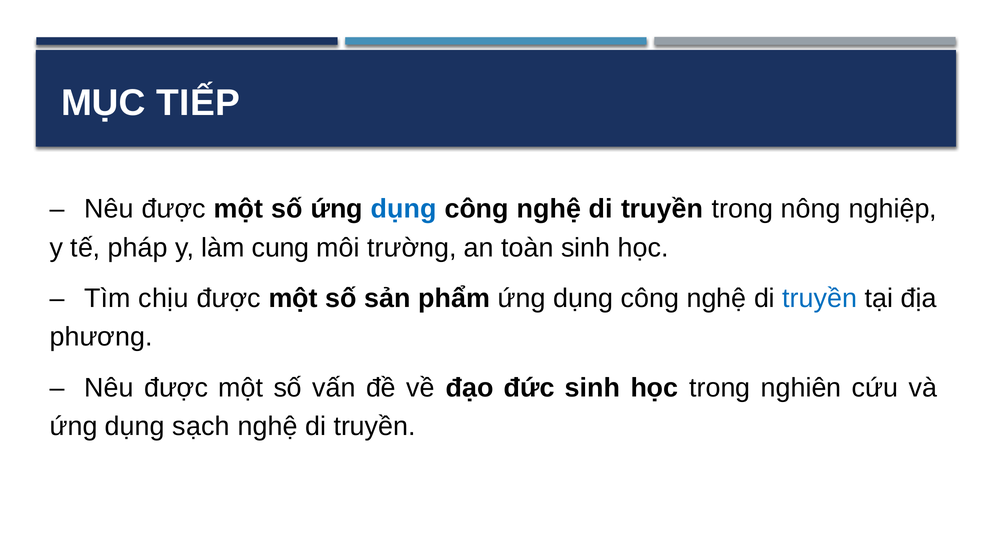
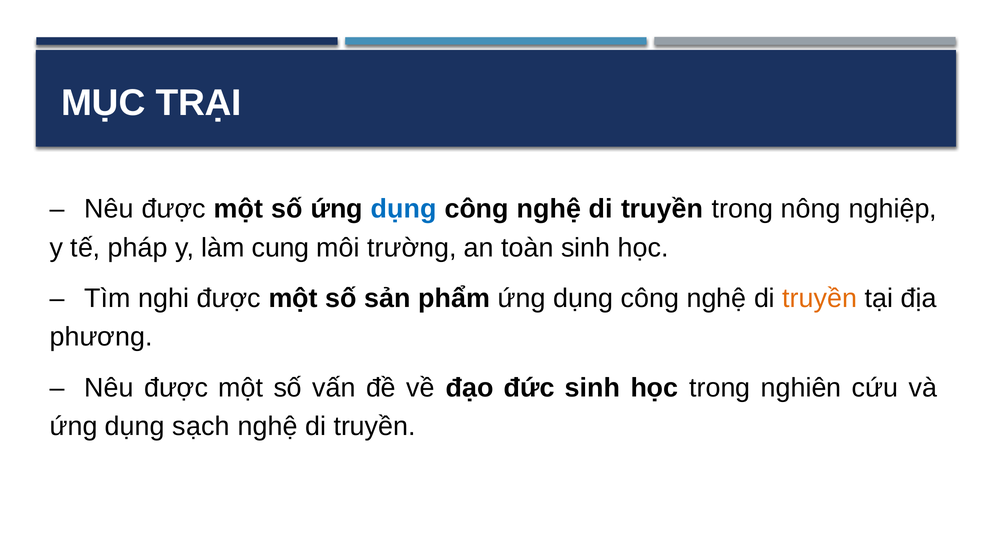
TIẾP: TIẾP -> TRẠI
chịu: chịu -> nghi
truyền at (820, 298) colour: blue -> orange
